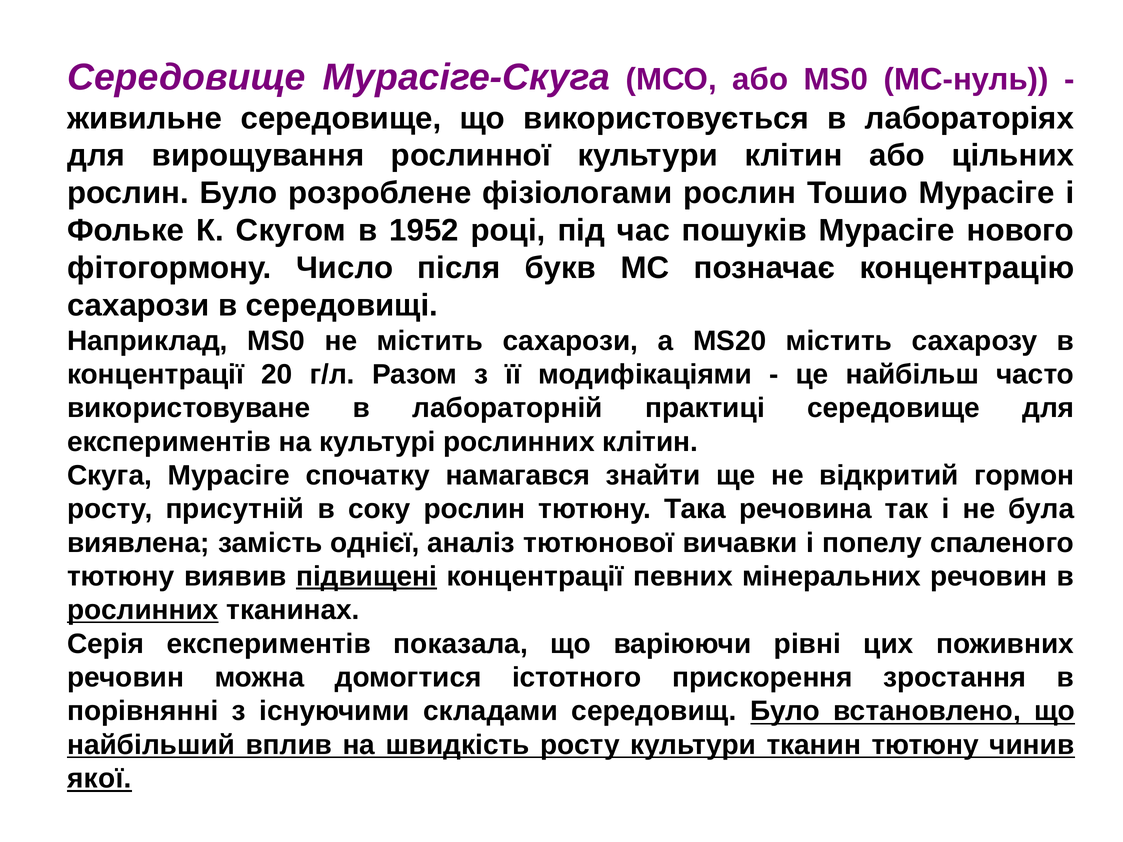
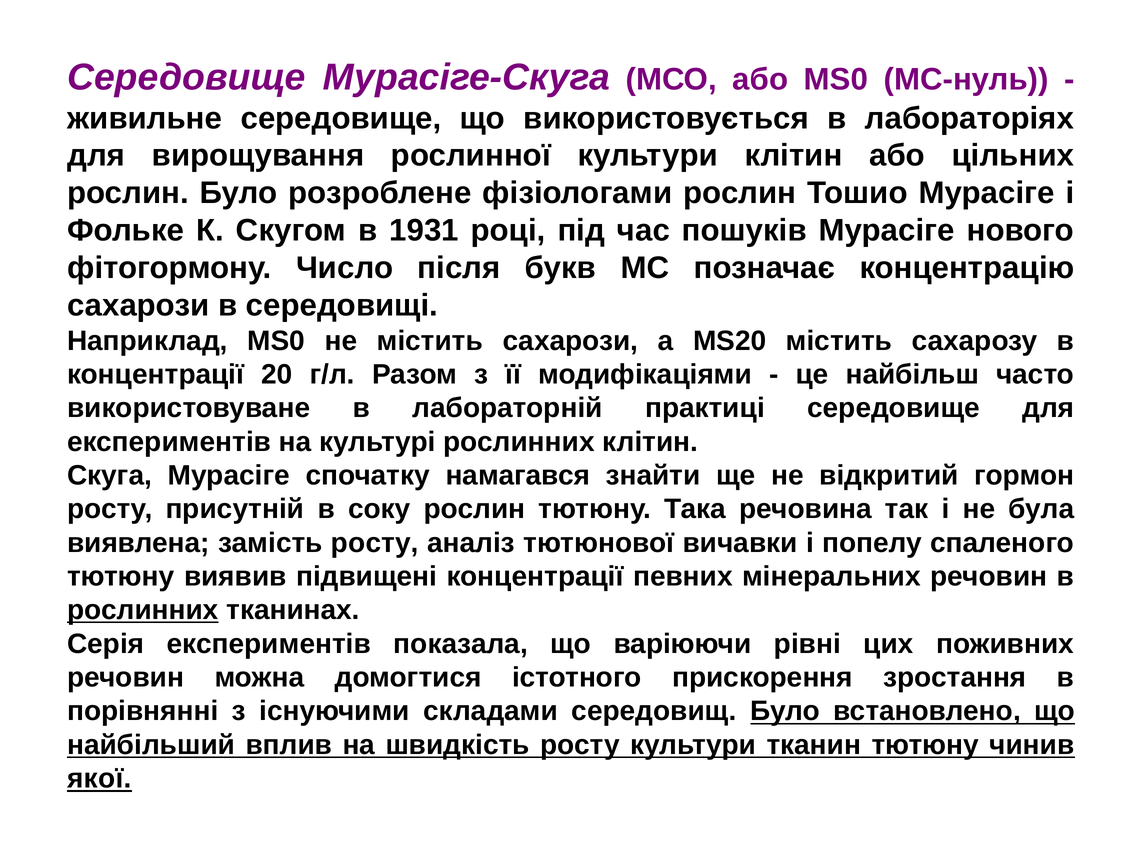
1952: 1952 -> 1931
замість однієї: однієї -> росту
підвищені underline: present -> none
